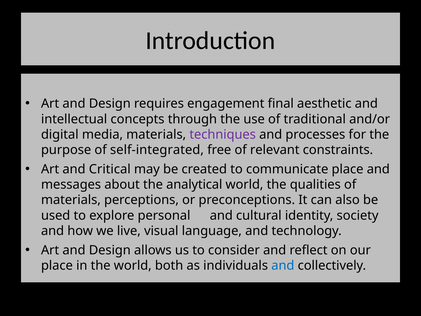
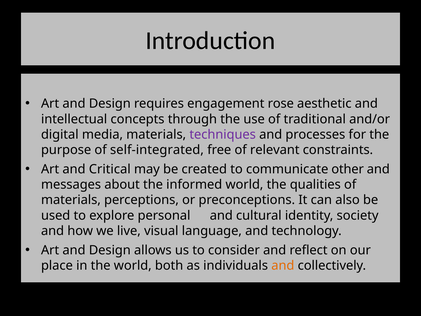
final: final -> rose
communicate place: place -> other
analytical: analytical -> informed
and at (283, 265) colour: blue -> orange
